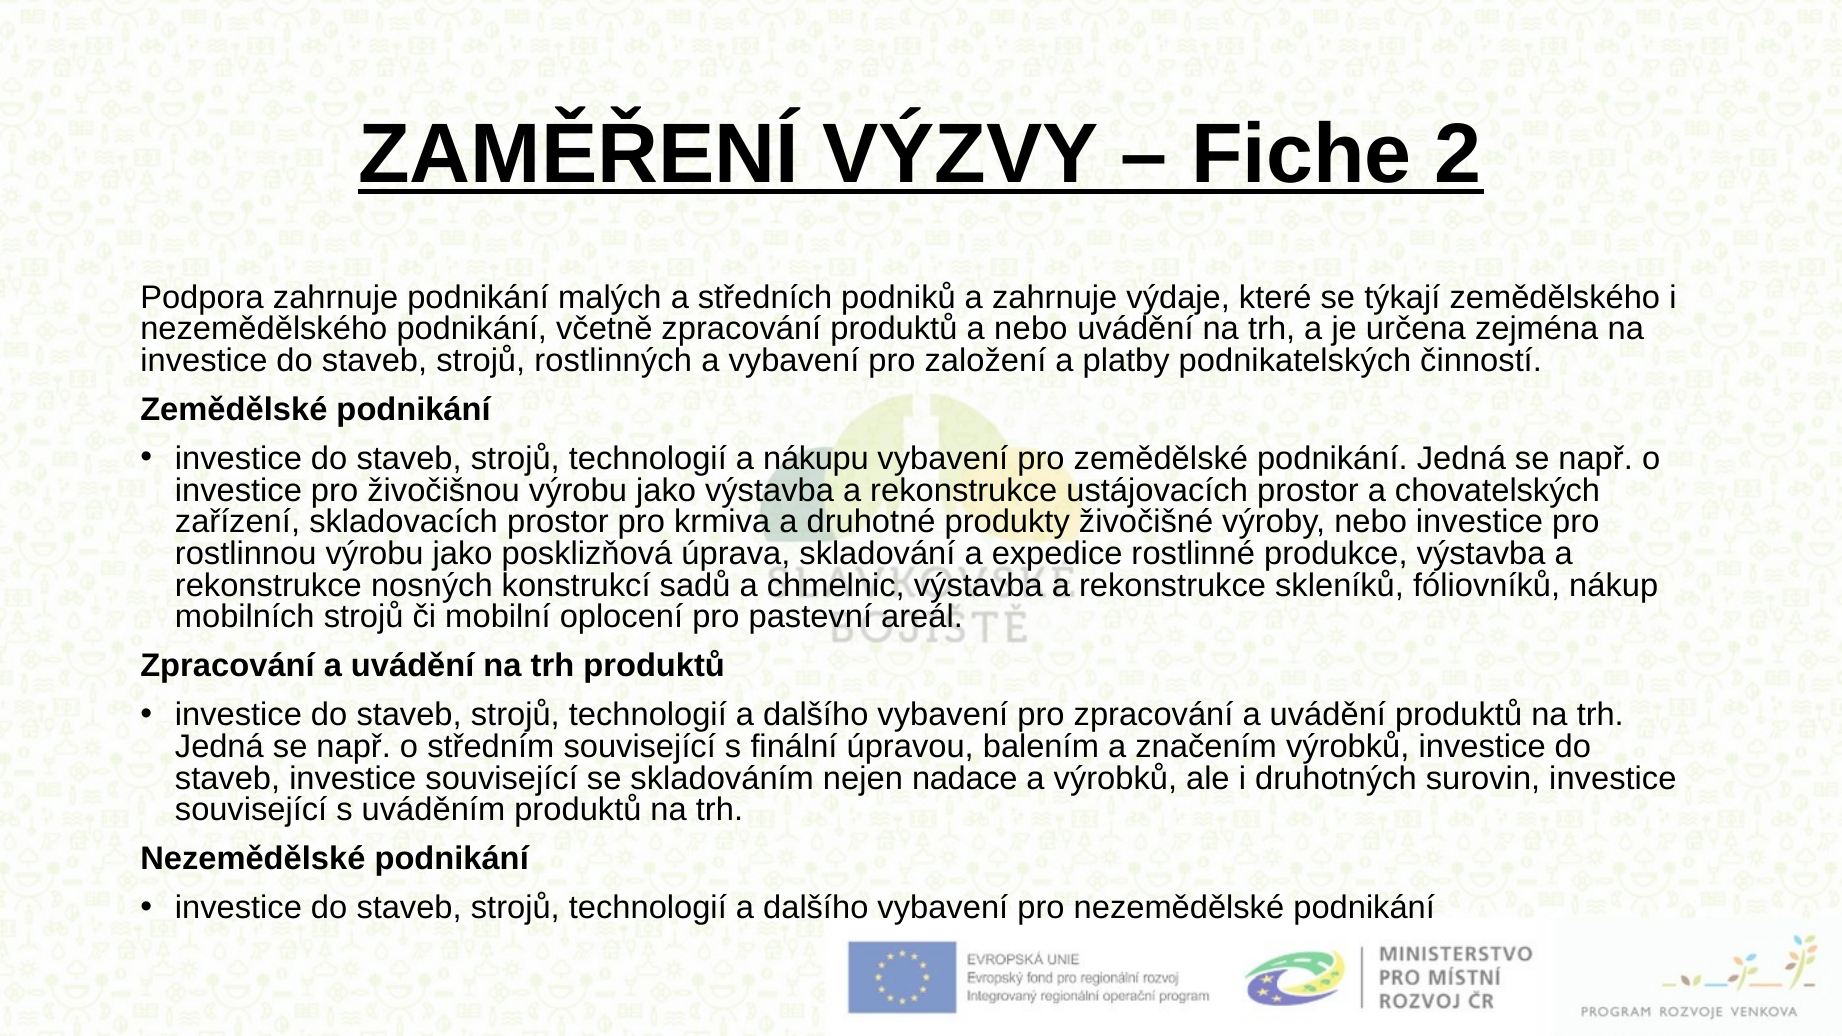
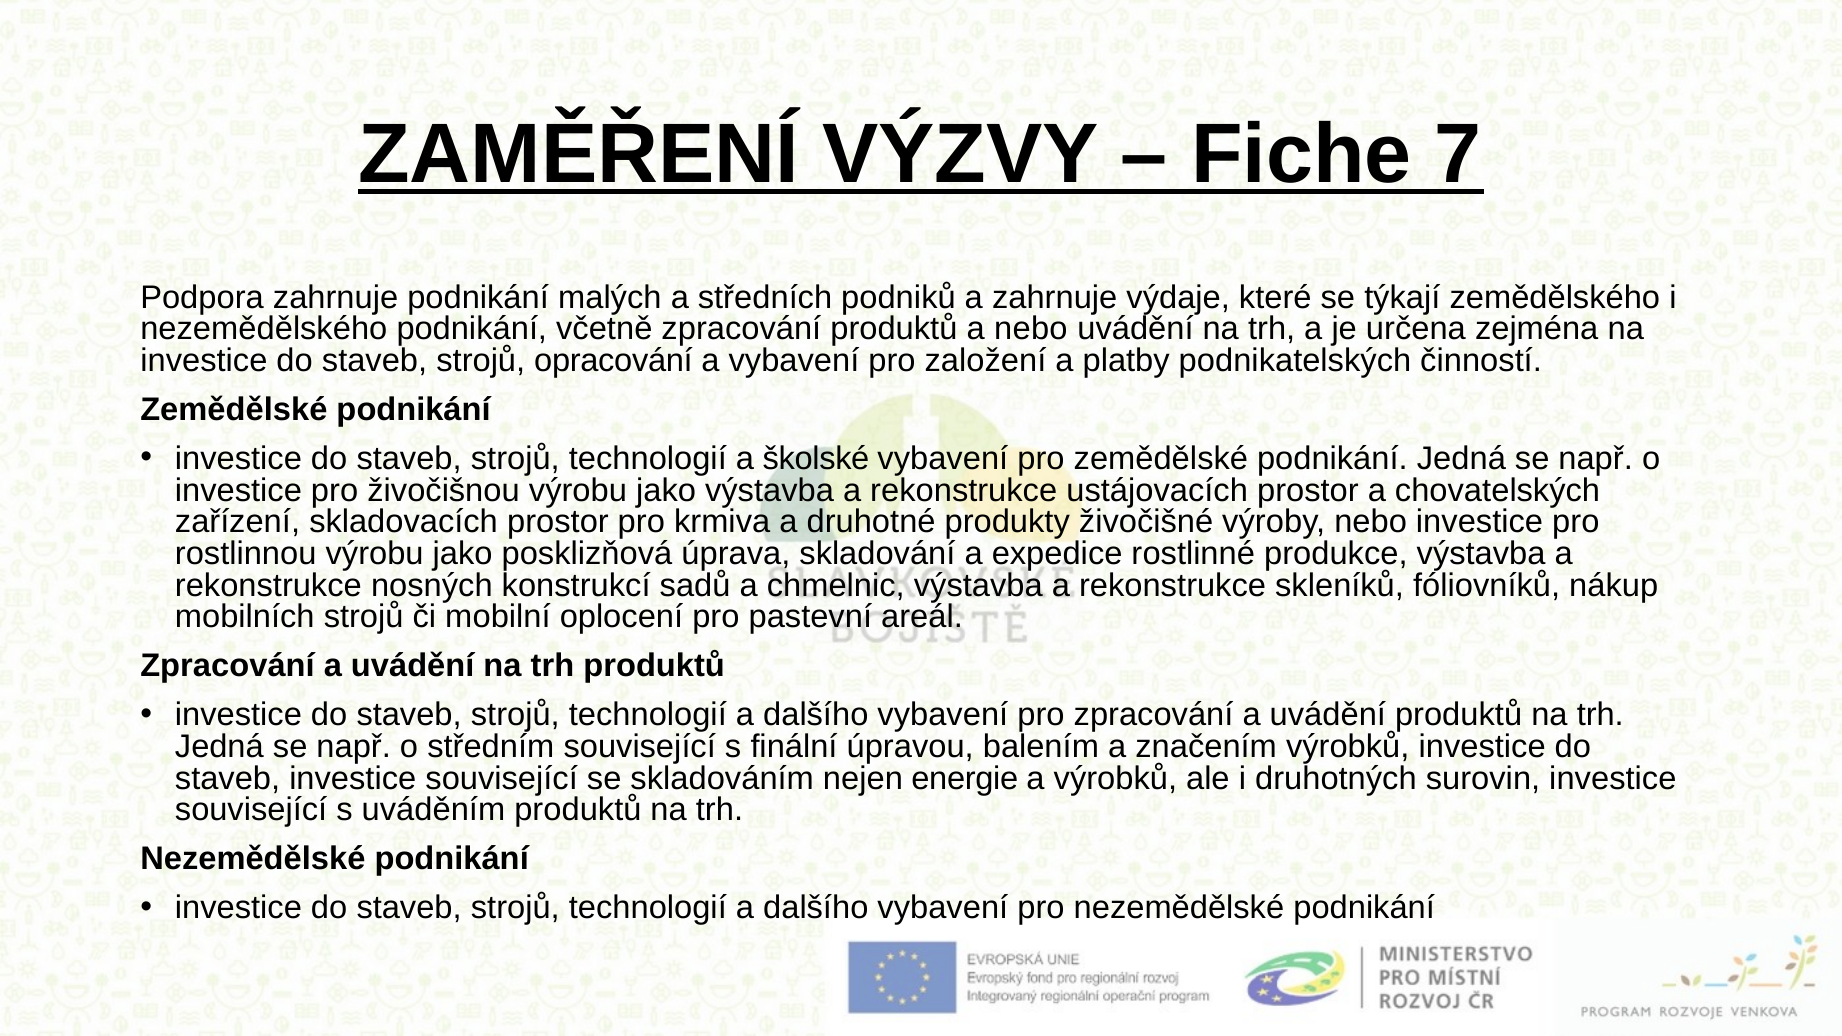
2: 2 -> 7
rostlinných: rostlinných -> opracování
nákupu: nákupu -> školské
nadace: nadace -> energie
